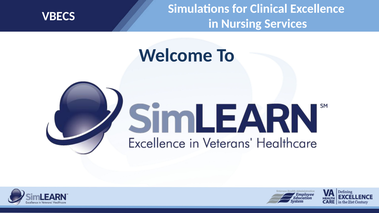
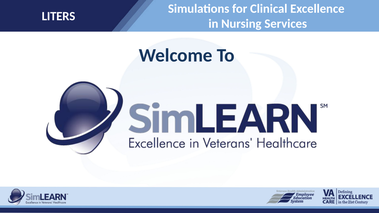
VBECS: VBECS -> LITERS
